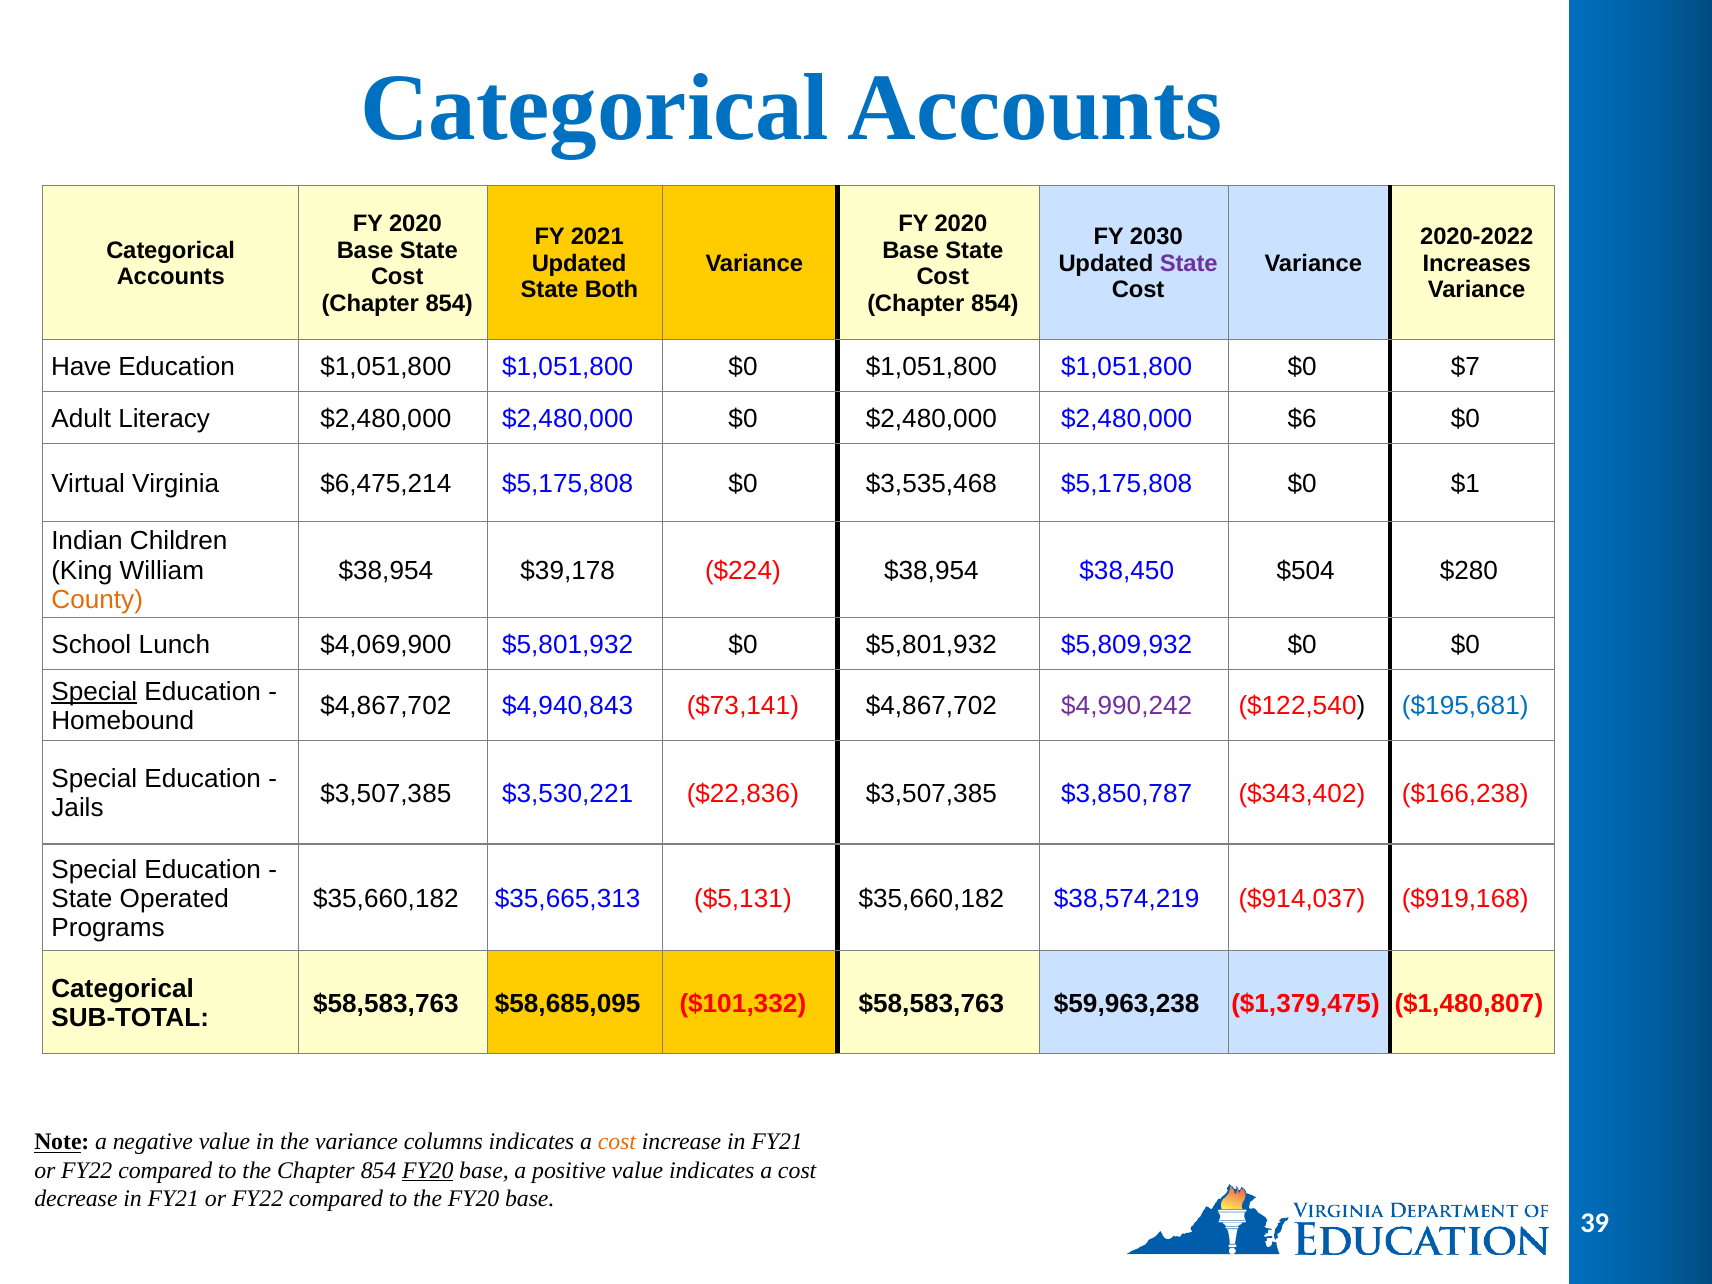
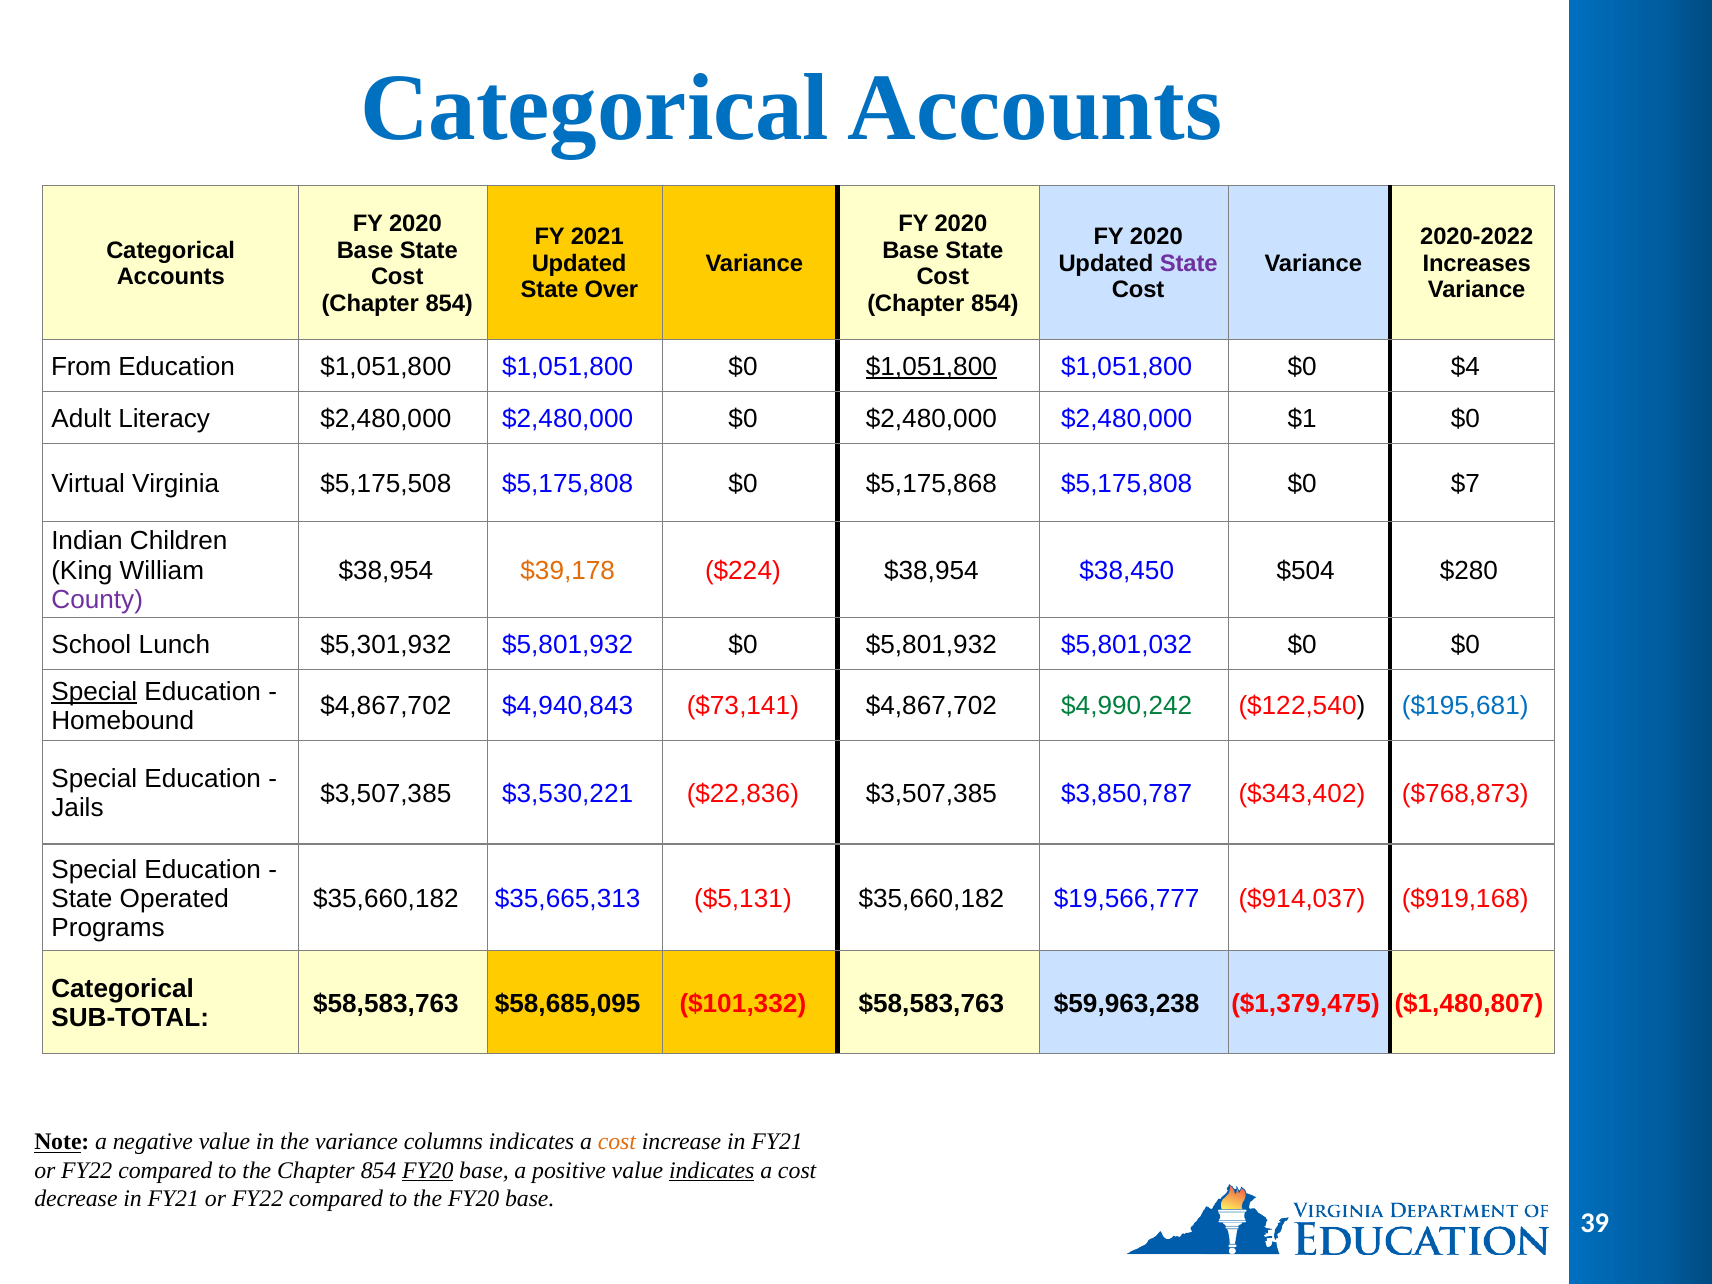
2030 at (1156, 237): 2030 -> 2020
Both: Both -> Over
Have: Have -> From
$1,051,800 at (931, 367) underline: none -> present
$7: $7 -> $4
$6: $6 -> $1
$6,475,214: $6,475,214 -> $5,175,508
$3,535,468: $3,535,468 -> $5,175,868
$1: $1 -> $7
$39,178 colour: black -> orange
County colour: orange -> purple
$4,069,900: $4,069,900 -> $5,301,932
$5,809,932: $5,809,932 -> $5,801,032
$4,990,242 colour: purple -> green
$166,238: $166,238 -> $768,873
$38,574,219: $38,574,219 -> $19,566,777
indicates at (712, 1170) underline: none -> present
